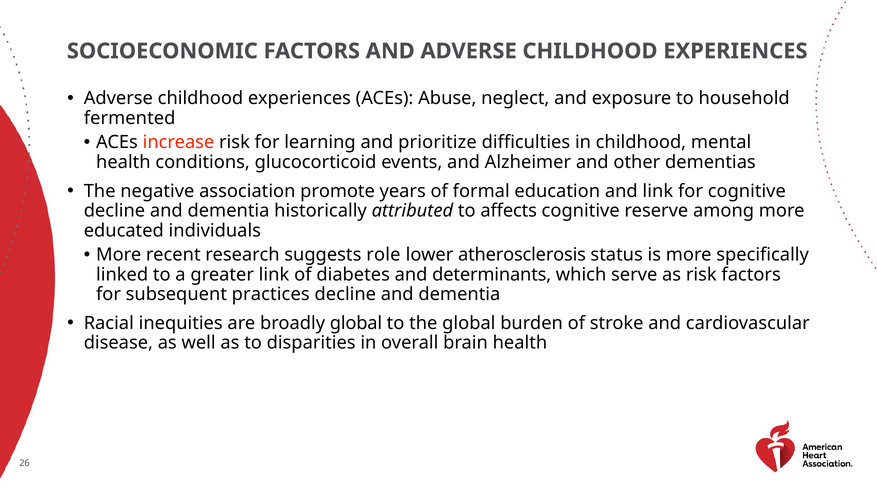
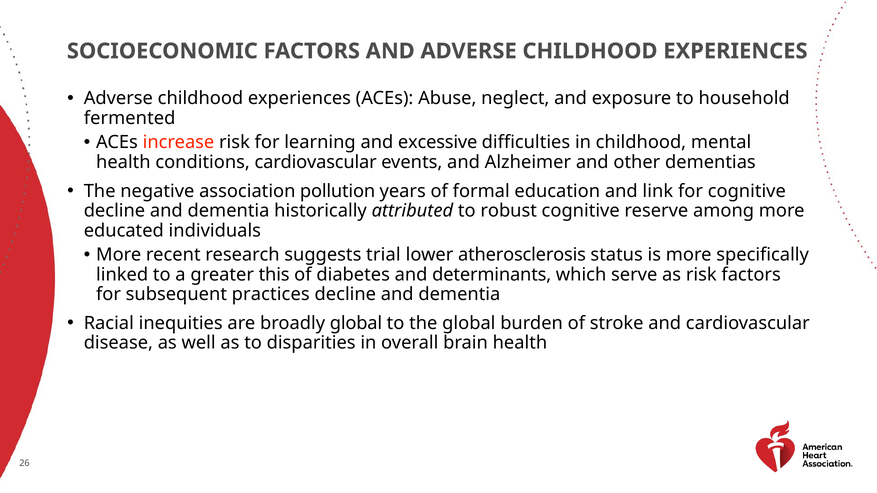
prioritize: prioritize -> excessive
conditions glucocorticoid: glucocorticoid -> cardiovascular
promote: promote -> pollution
affects: affects -> robust
role: role -> trial
greater link: link -> this
